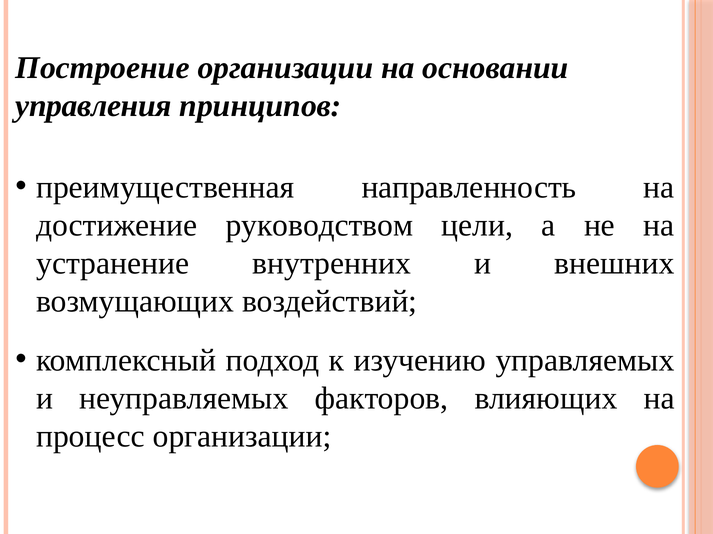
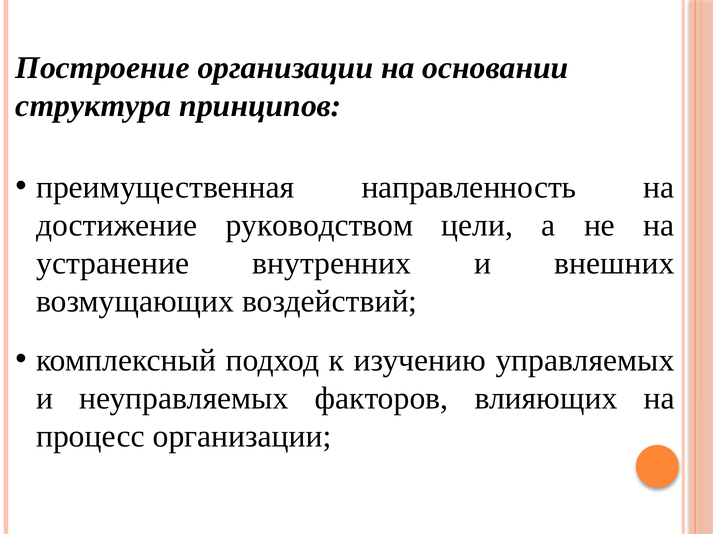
управления: управления -> структура
